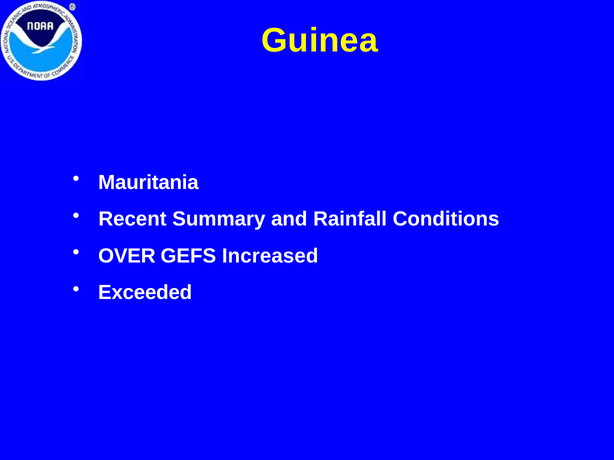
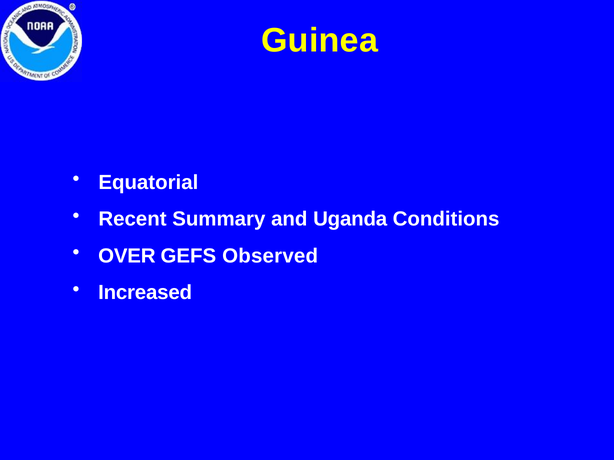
Mauritania: Mauritania -> Equatorial
Rainfall: Rainfall -> Uganda
Increased: Increased -> Observed
Exceeded: Exceeded -> Increased
